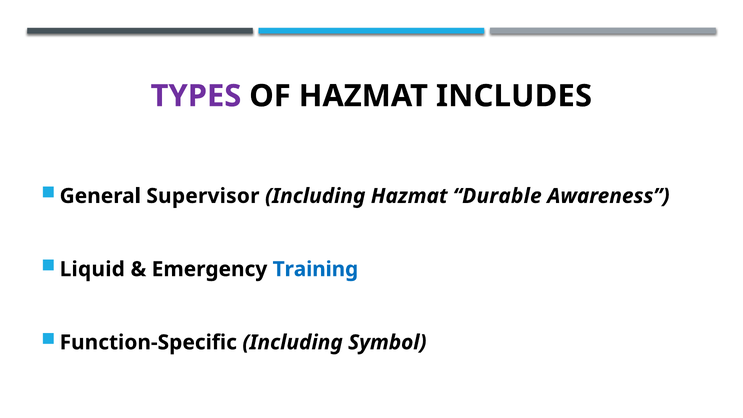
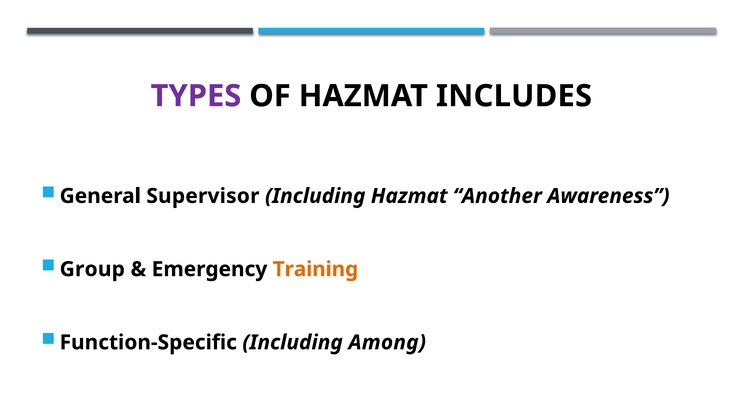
Durable: Durable -> Another
Liquid: Liquid -> Group
Training colour: blue -> orange
Symbol: Symbol -> Among
